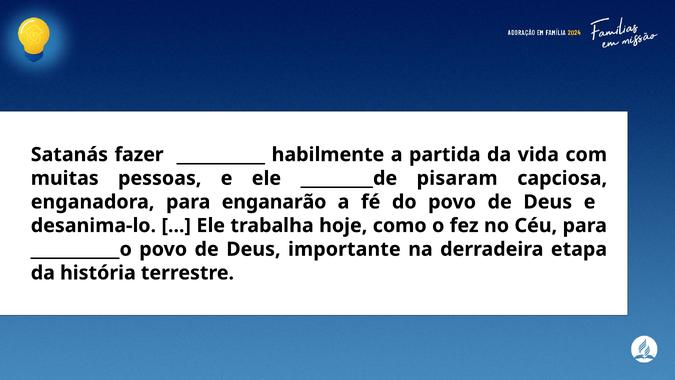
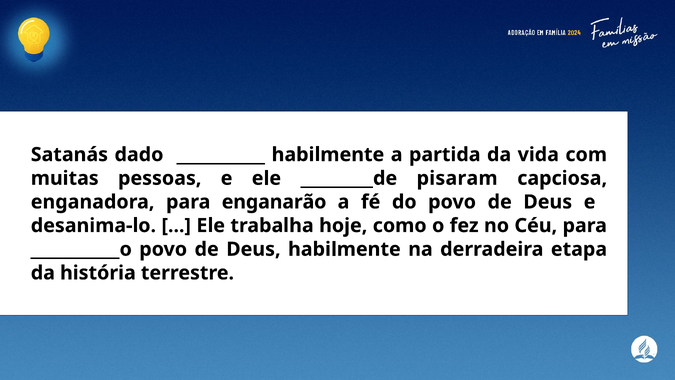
fazer: fazer -> dado
Deus importante: importante -> habilmente
